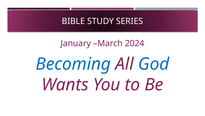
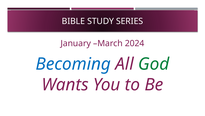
God colour: blue -> green
